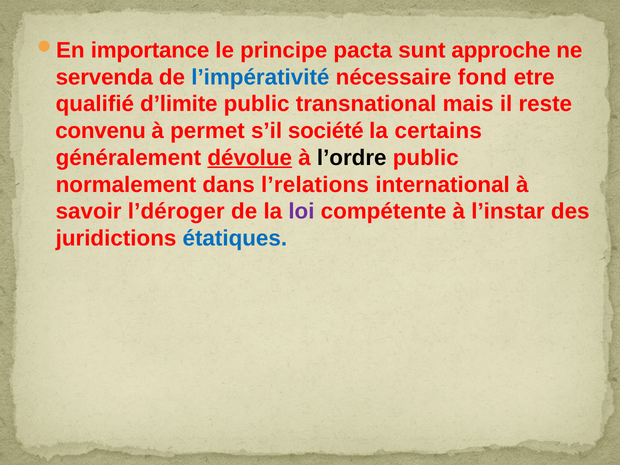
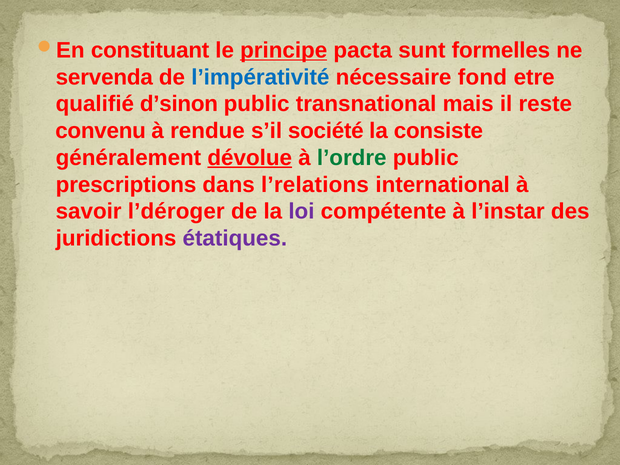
importance: importance -> constituant
principe underline: none -> present
approche: approche -> formelles
d’limite: d’limite -> d’sinon
permet: permet -> rendue
certains: certains -> consiste
l’ordre colour: black -> green
normalement: normalement -> prescriptions
étatiques colour: blue -> purple
